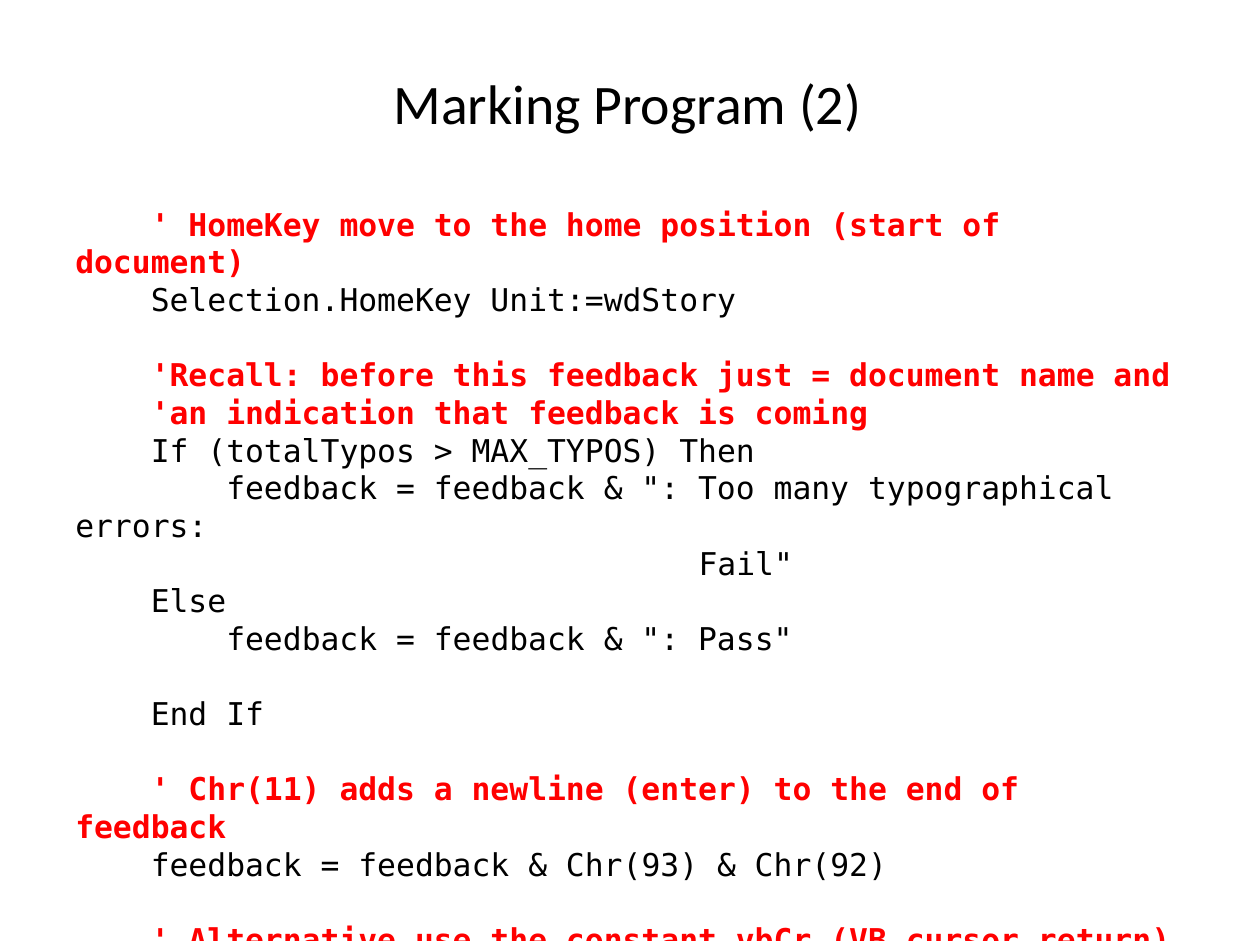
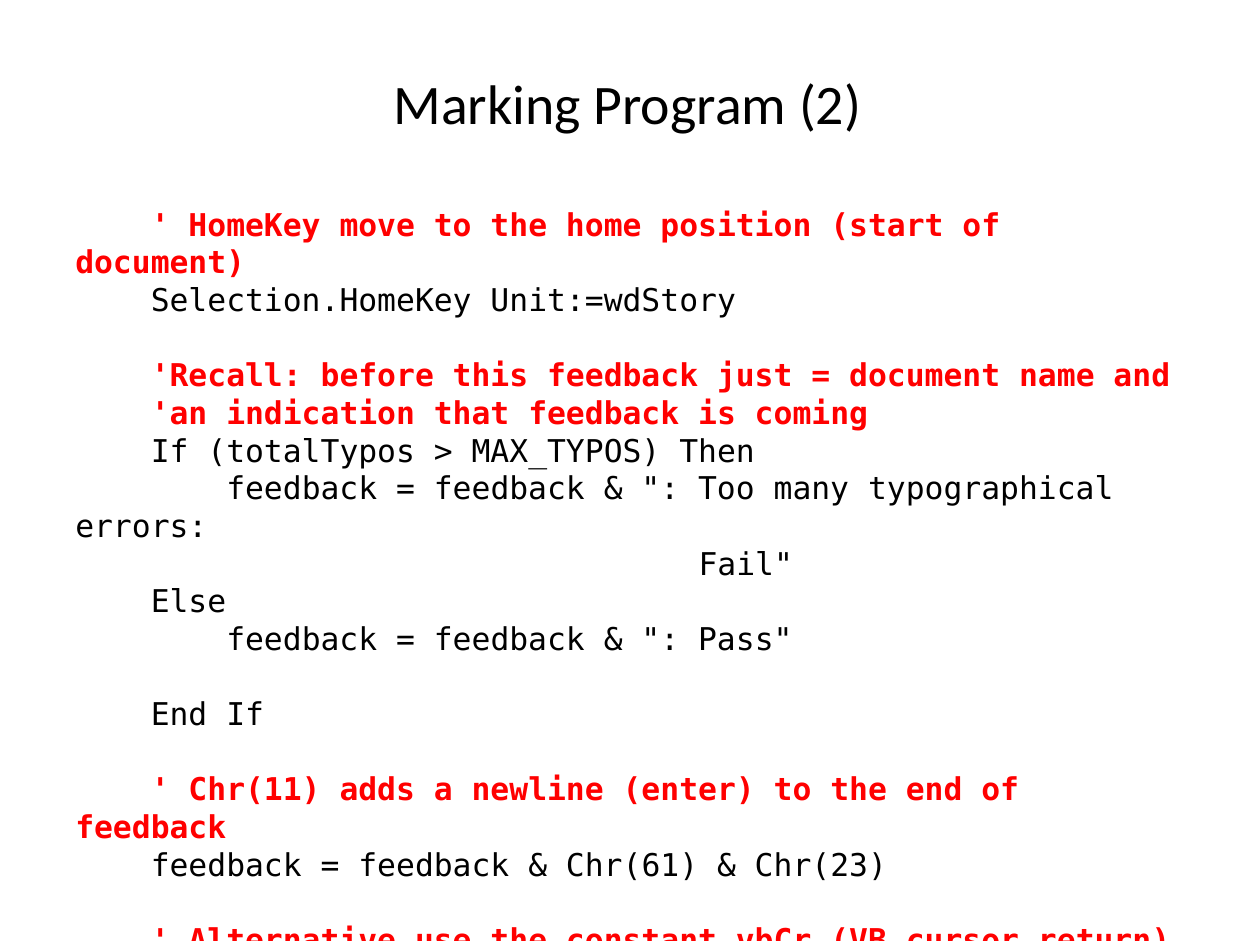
Chr(93: Chr(93 -> Chr(61
Chr(92: Chr(92 -> Chr(23
